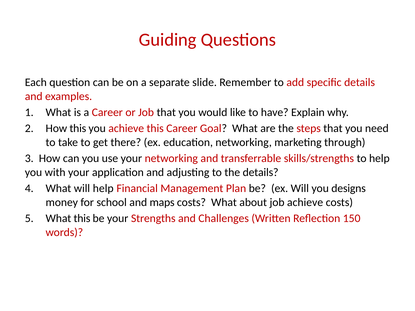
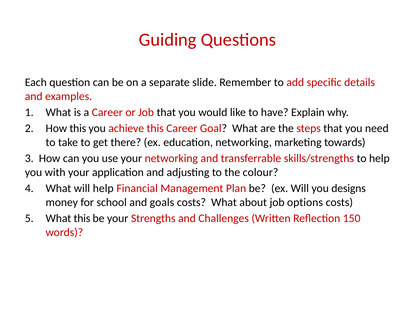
through: through -> towards
the details: details -> colour
maps: maps -> goals
job achieve: achieve -> options
